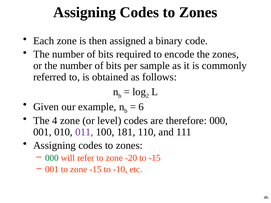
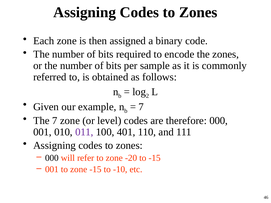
6 at (141, 107): 6 -> 7
The 4: 4 -> 7
181: 181 -> 401
000 at (52, 158) colour: green -> black
